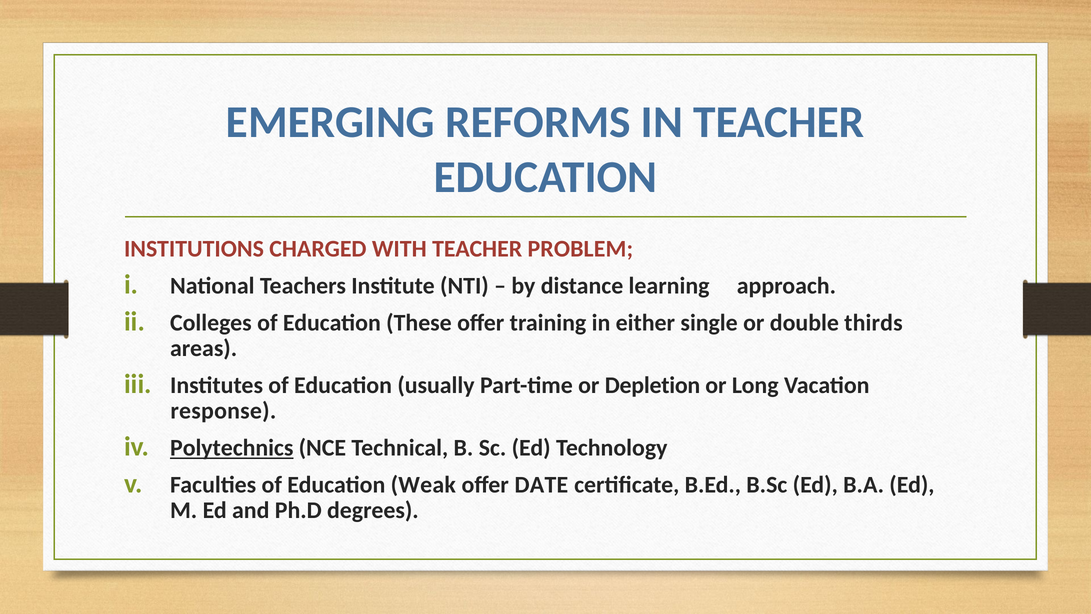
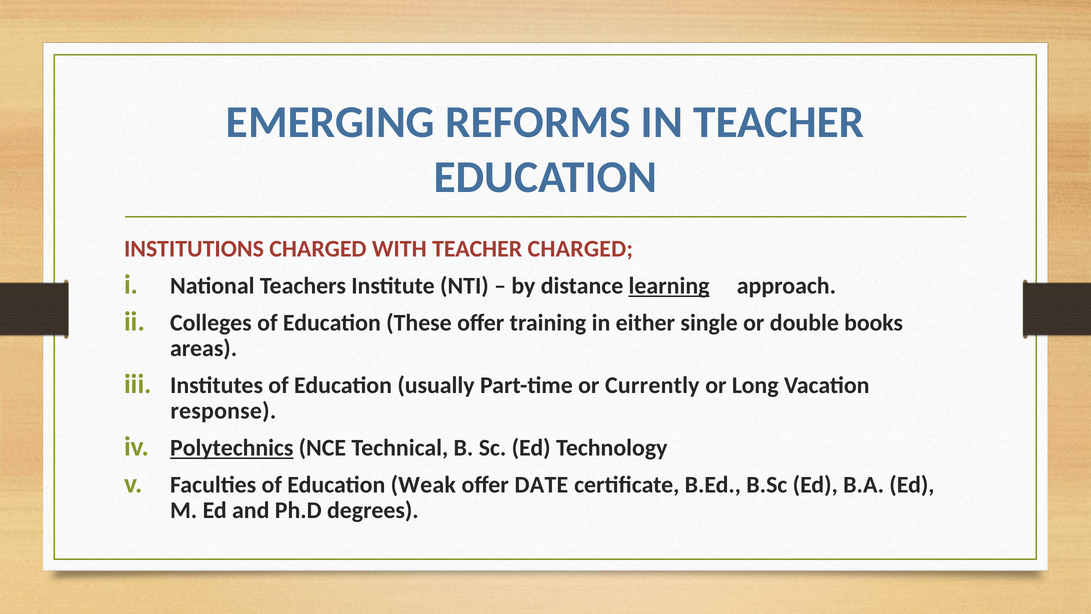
TEACHER PROBLEM: PROBLEM -> CHARGED
learning underline: none -> present
thirds: thirds -> books
Depletion: Depletion -> Currently
